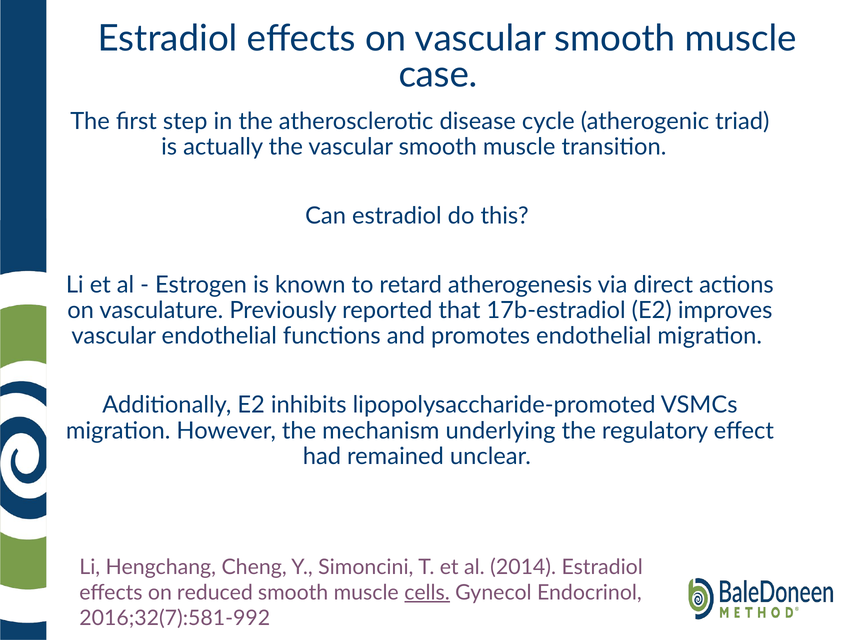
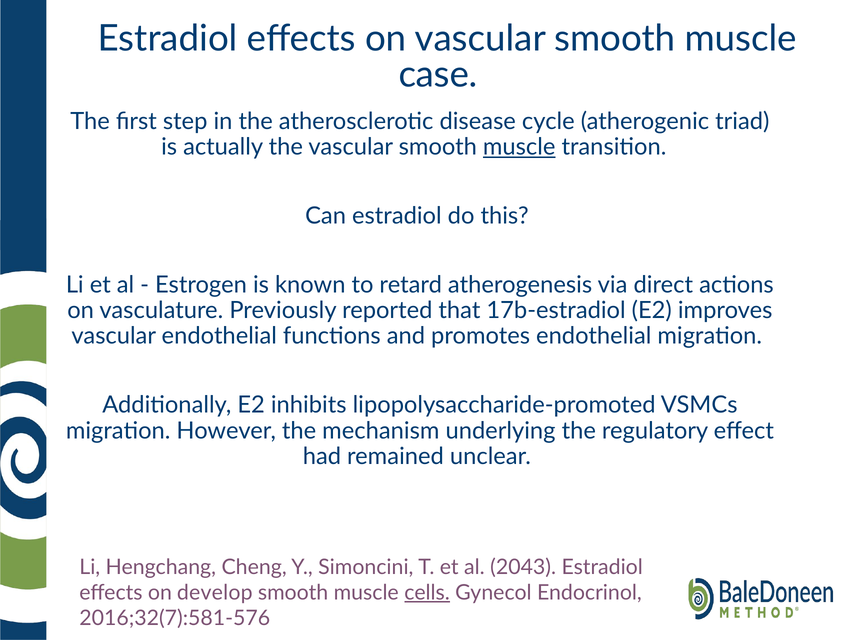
muscle at (519, 147) underline: none -> present
2014: 2014 -> 2043
reduced: reduced -> develop
2016;32(7):581-992: 2016;32(7):581-992 -> 2016;32(7):581-576
